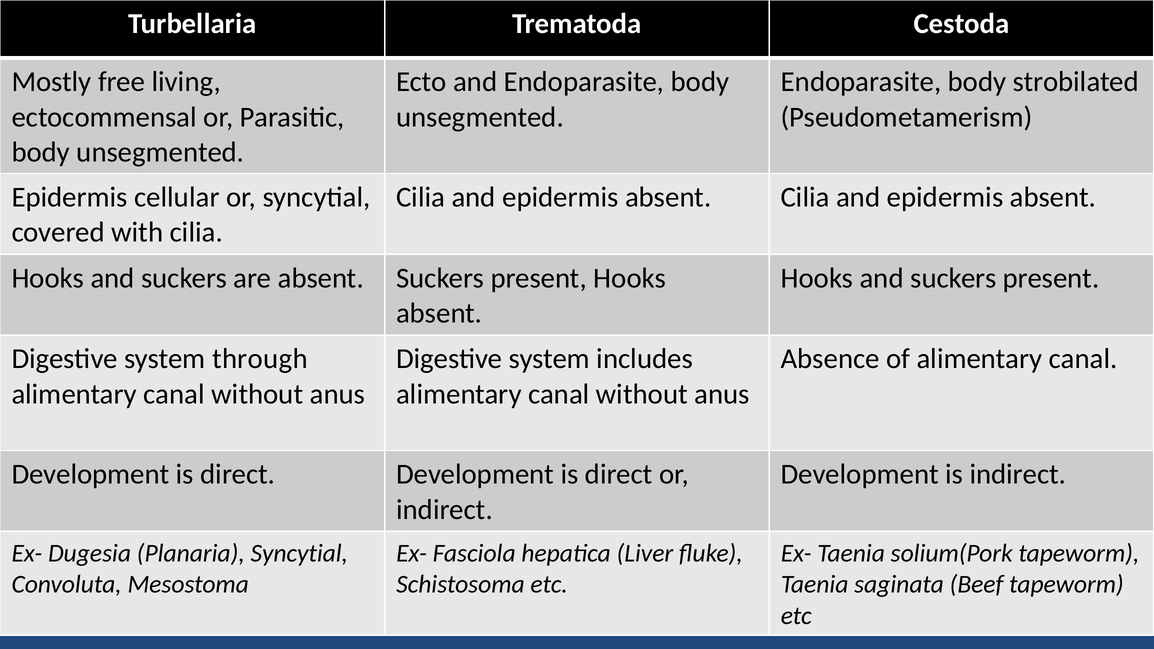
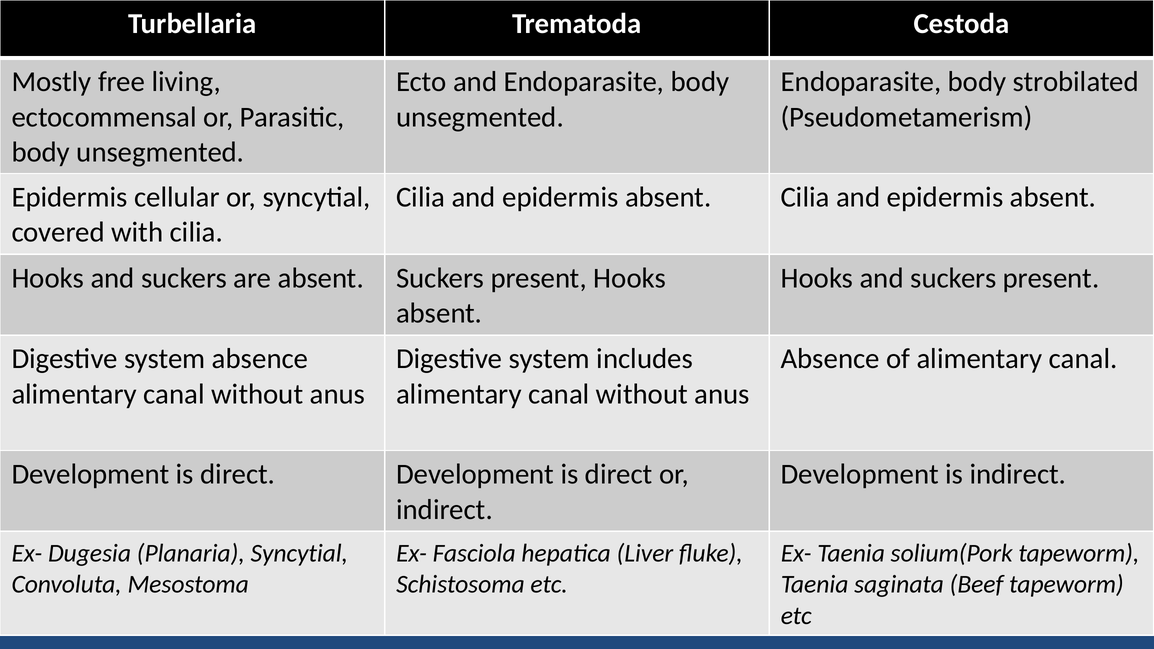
system through: through -> absence
